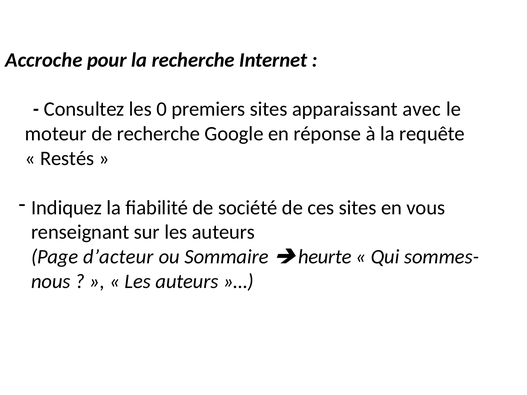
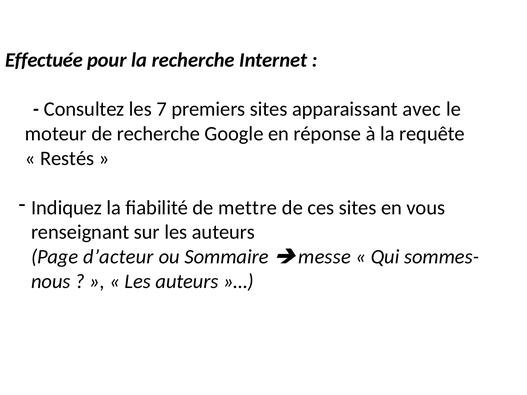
Accroche: Accroche -> Effectuée
0: 0 -> 7
société: société -> mettre
heurte: heurte -> messe
